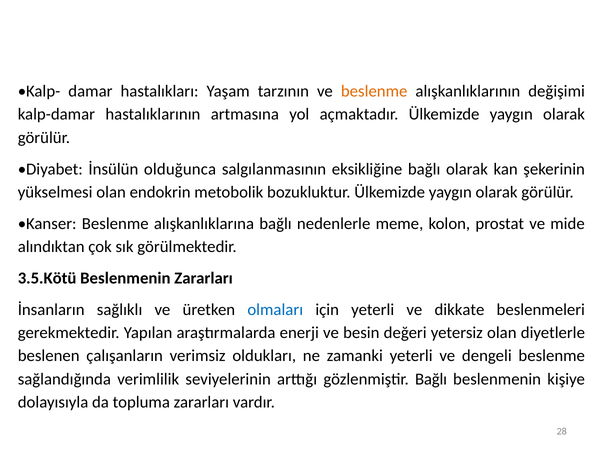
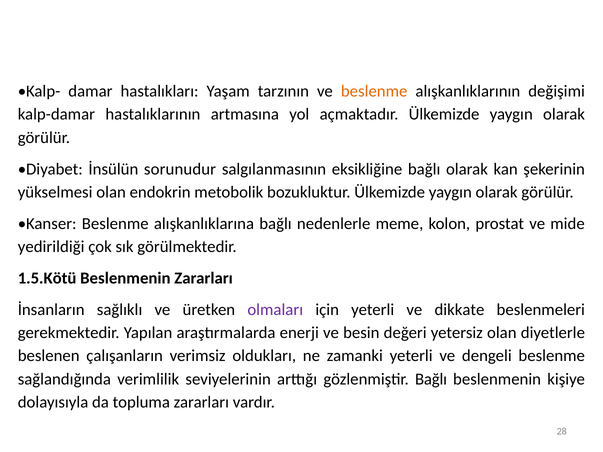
olduğunca: olduğunca -> sorunudur
alındıktan: alındıktan -> yedirildiği
3.5.Kötü: 3.5.Kötü -> 1.5.Kötü
olmaları colour: blue -> purple
